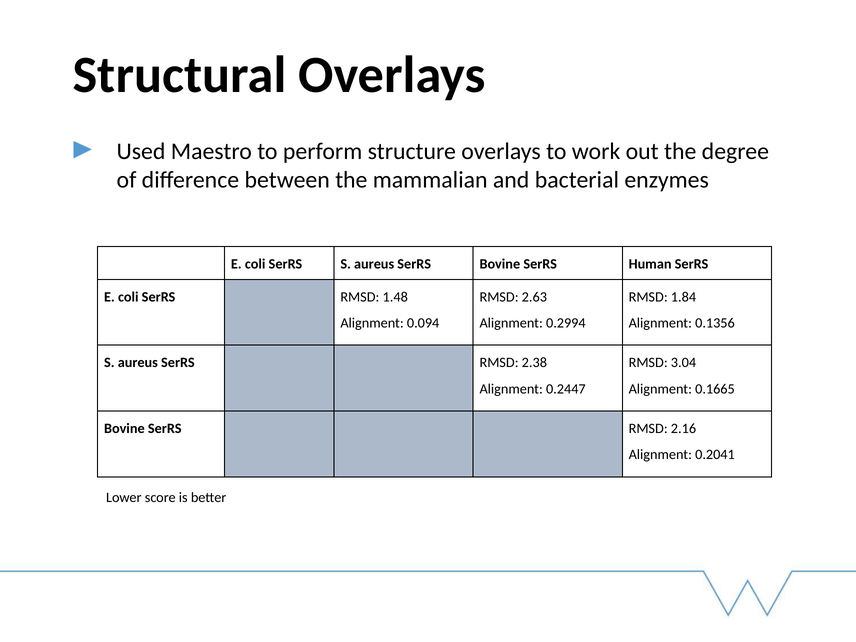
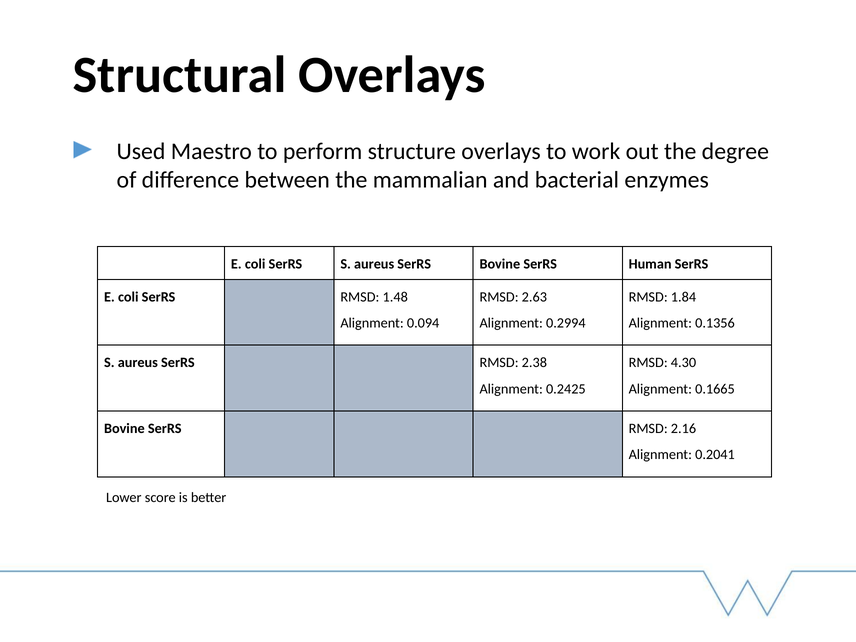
3.04: 3.04 -> 4.30
0.2447: 0.2447 -> 0.2425
